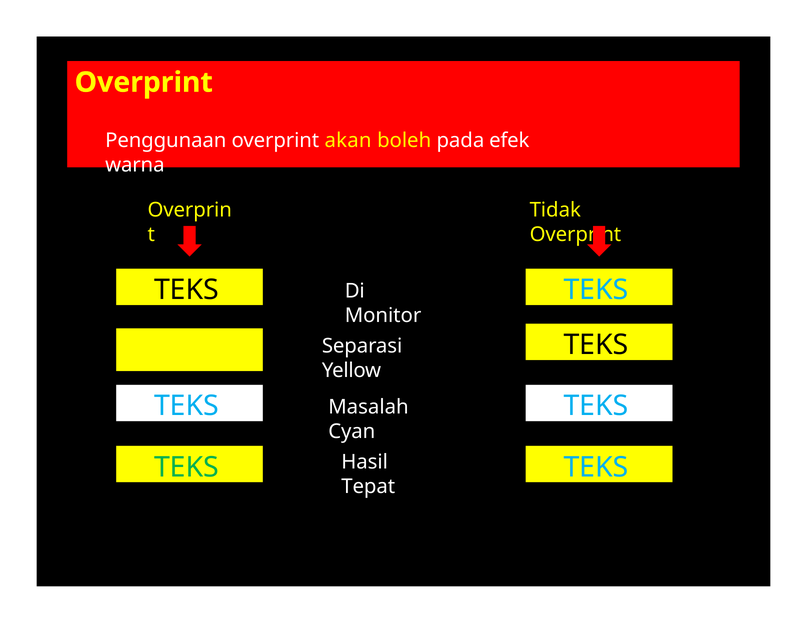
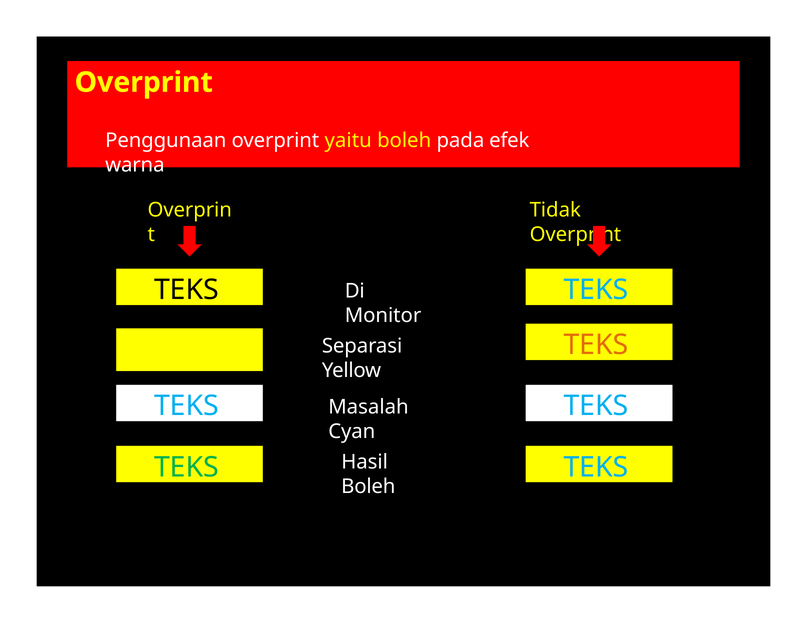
akan: akan -> yaitu
TEKS at (596, 345) colour: black -> orange
Tepat at (368, 487): Tepat -> Boleh
